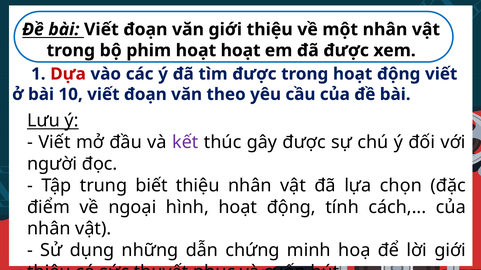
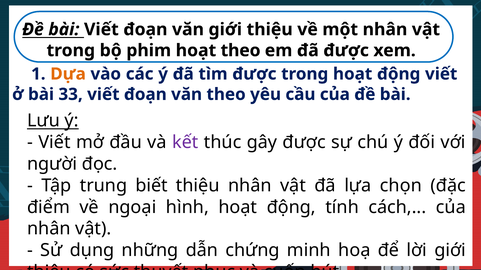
hoạt hoạt: hoạt -> theo
Dựa colour: red -> orange
10: 10 -> 33
